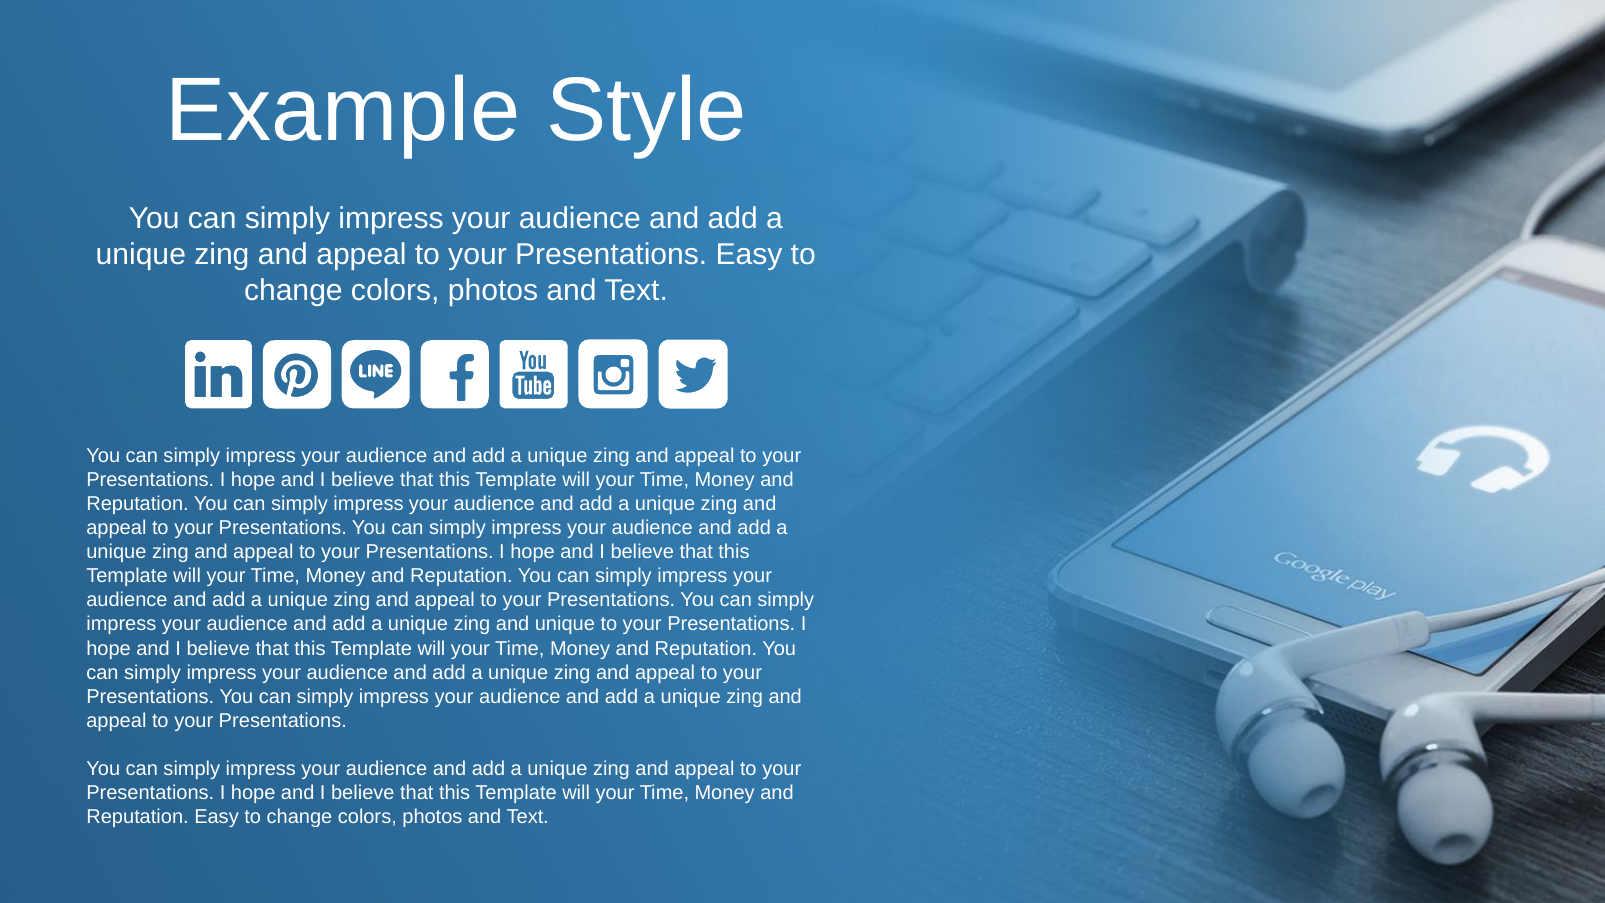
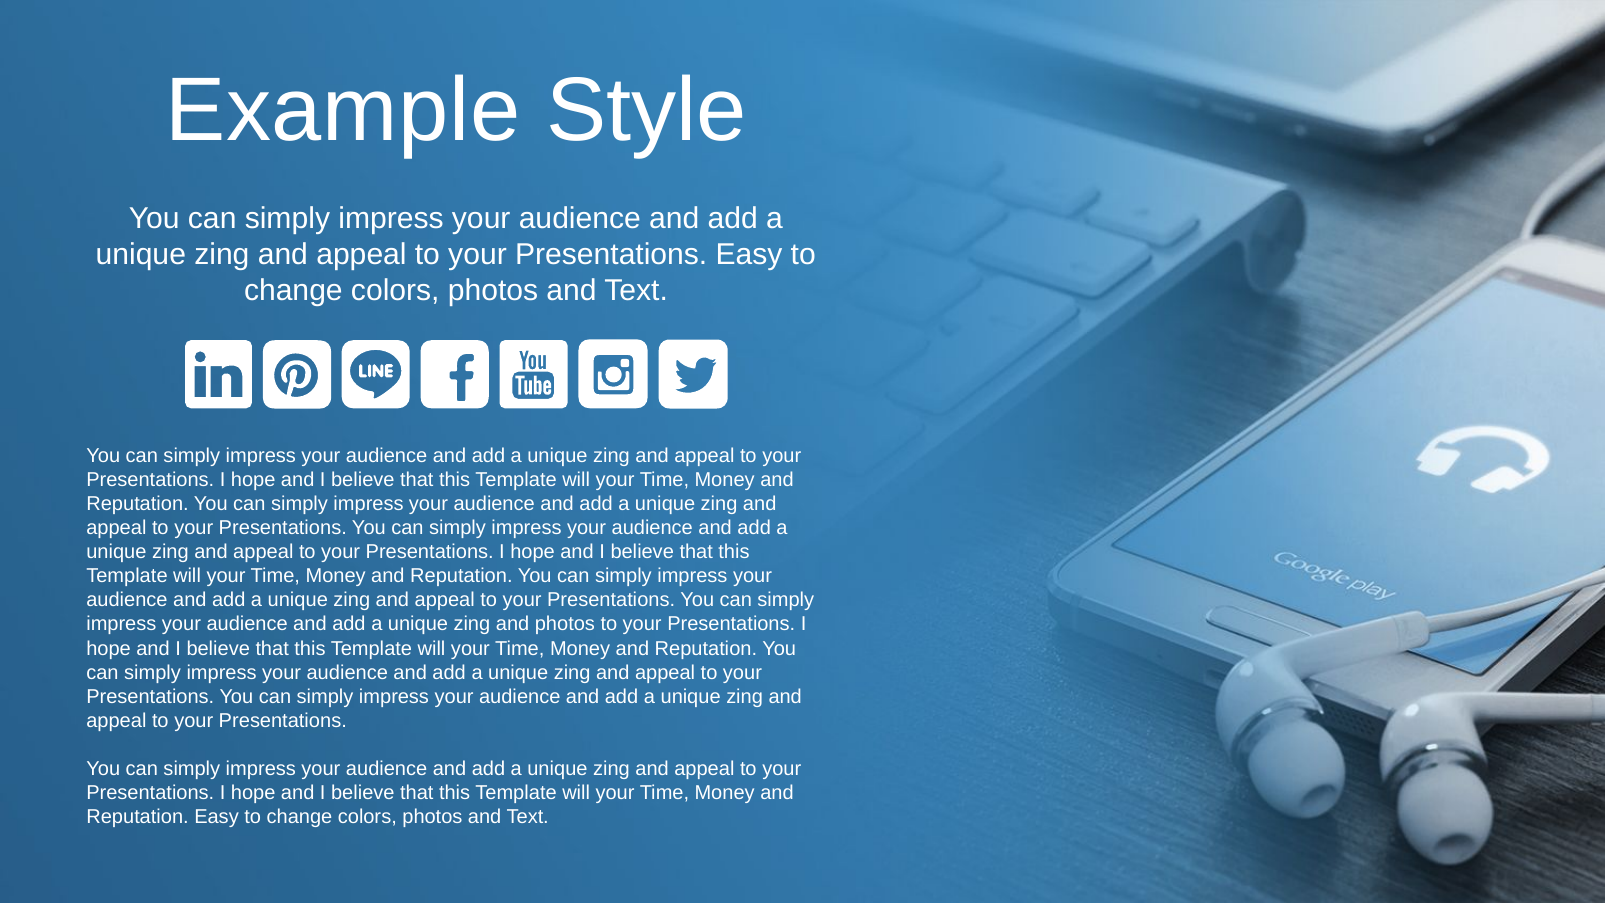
and unique: unique -> photos
